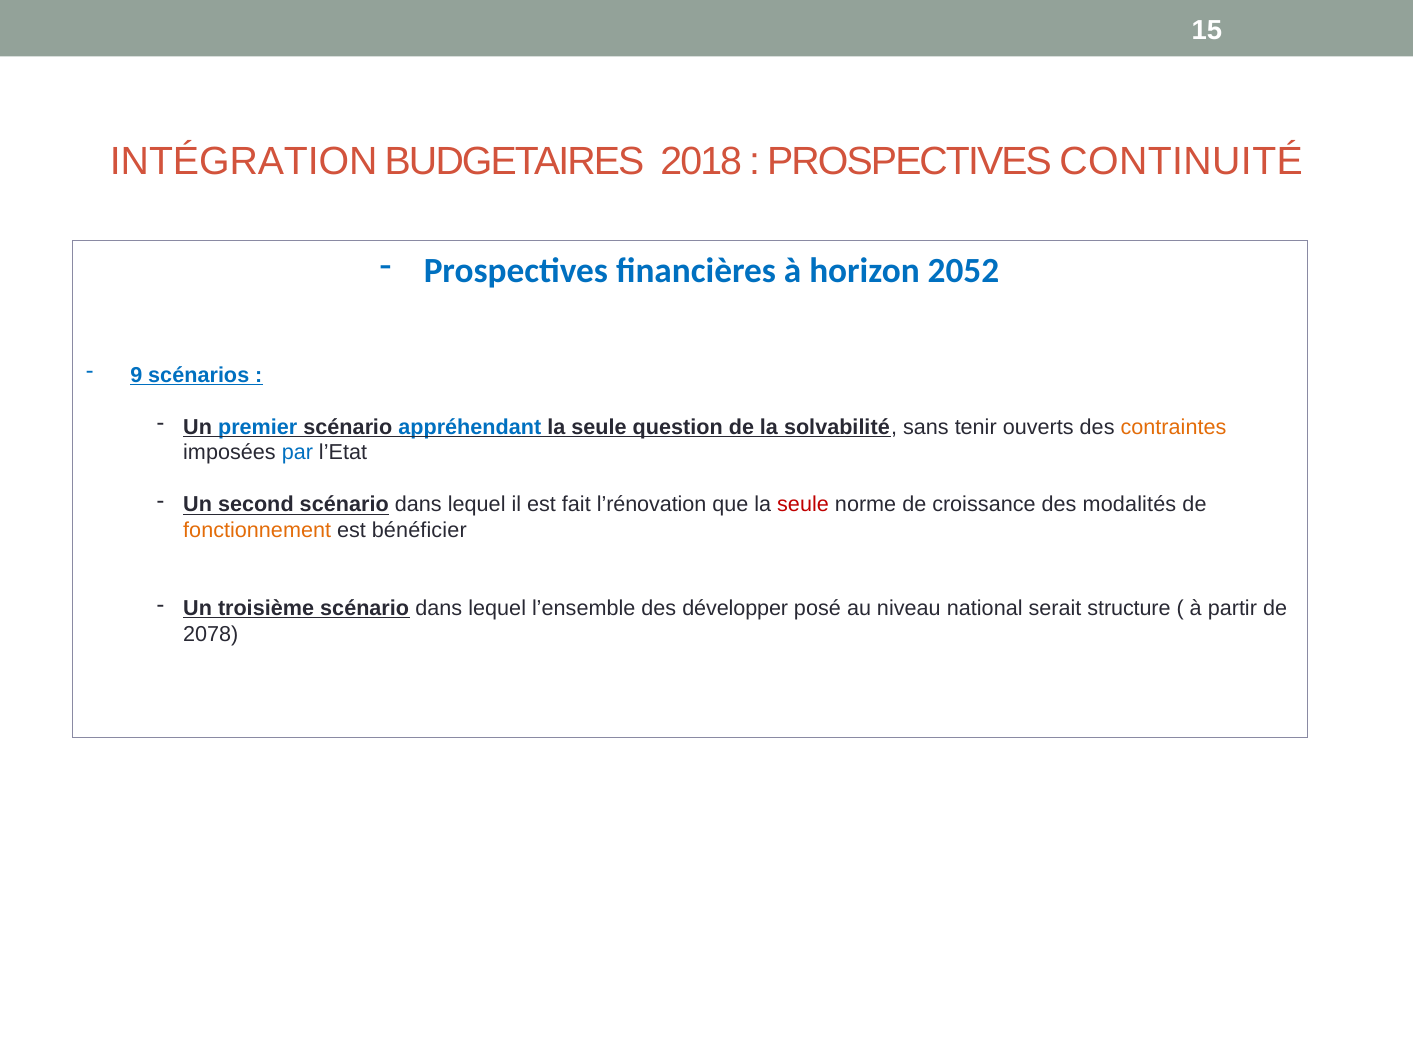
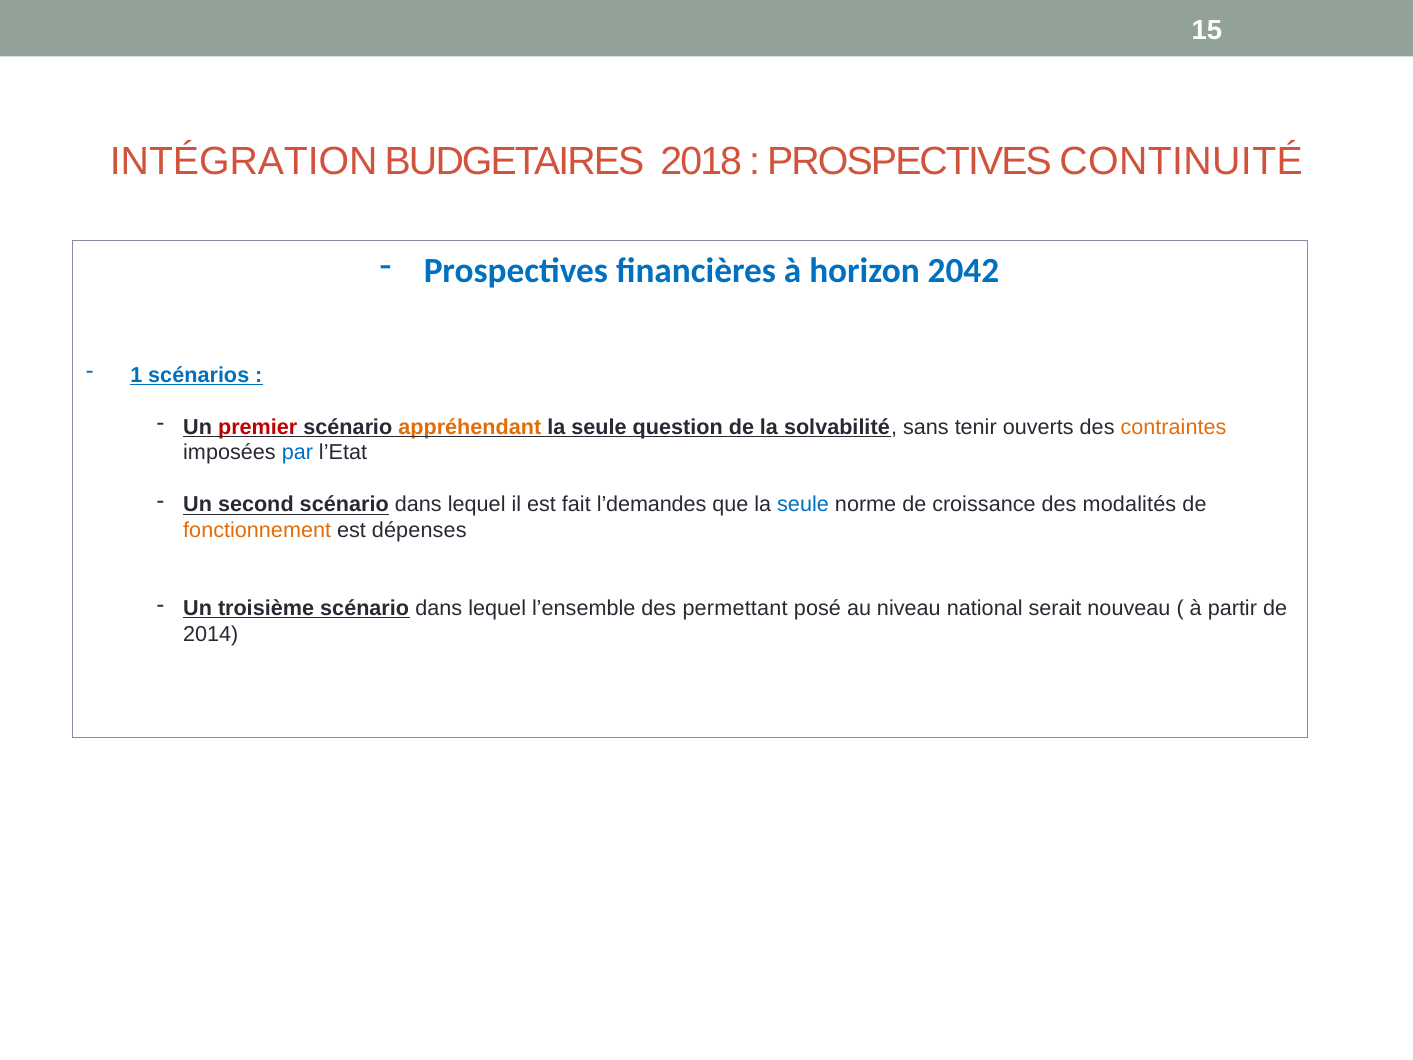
2052: 2052 -> 2042
9: 9 -> 1
premier colour: blue -> red
appréhendant colour: blue -> orange
l’rénovation: l’rénovation -> l’demandes
seule at (803, 505) colour: red -> blue
bénéficier: bénéficier -> dépenses
développer: développer -> permettant
structure: structure -> nouveau
2078: 2078 -> 2014
